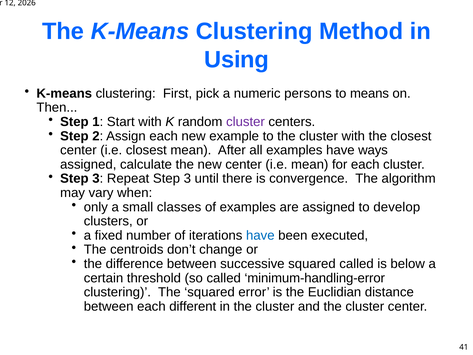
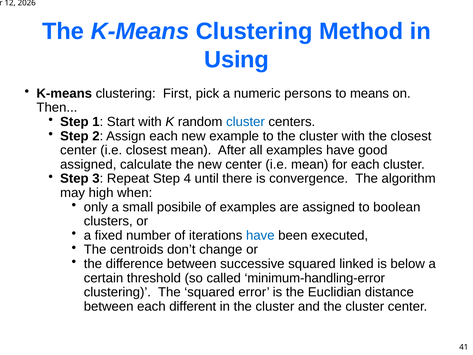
cluster at (245, 122) colour: purple -> blue
ways: ways -> good
Repeat Step 3: 3 -> 4
vary: vary -> high
classes: classes -> posibile
develop: develop -> boolean
squared called: called -> linked
